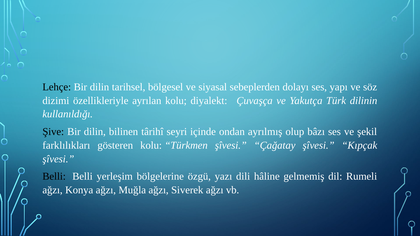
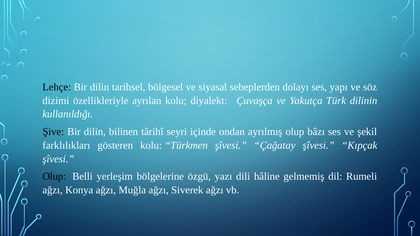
Belli at (54, 177): Belli -> Olup
